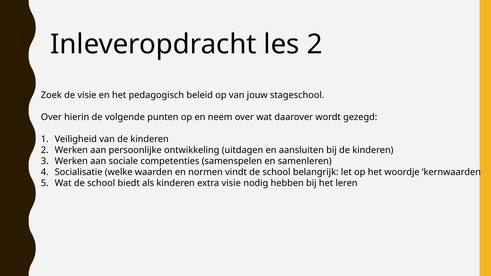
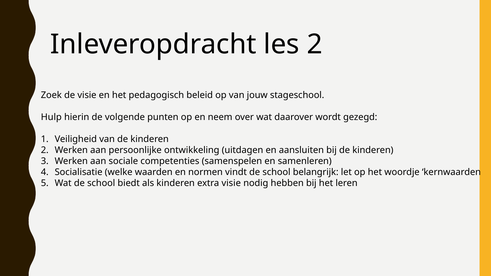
Over at (51, 117): Over -> Hulp
